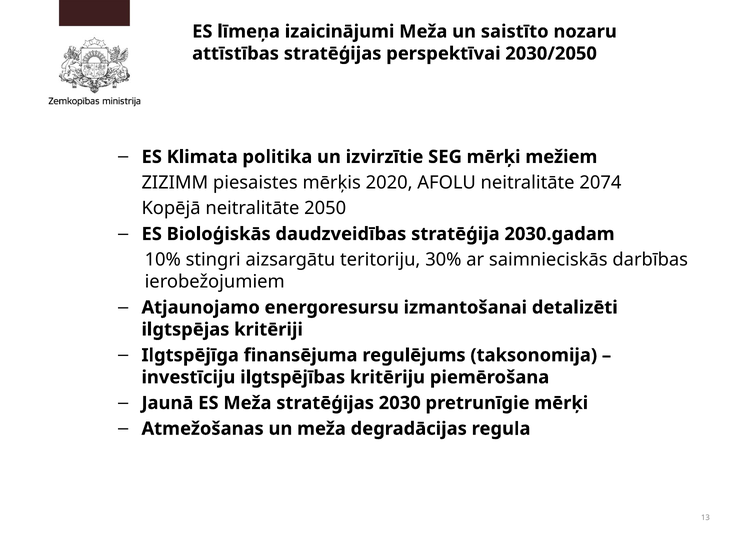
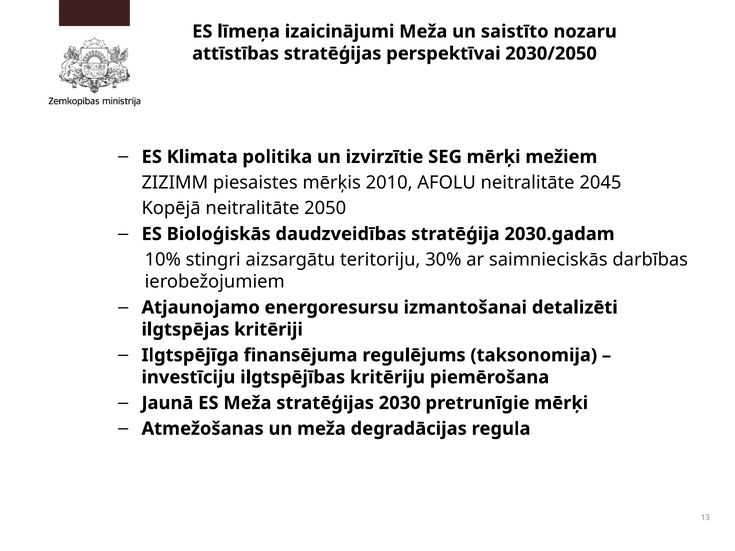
2020: 2020 -> 2010
2074: 2074 -> 2045
